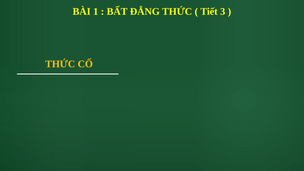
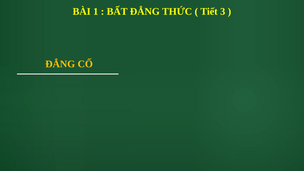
THỨC at (60, 64): THỨC -> ĐẲNG
